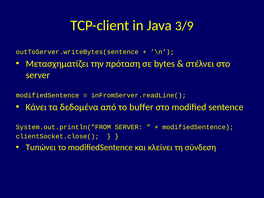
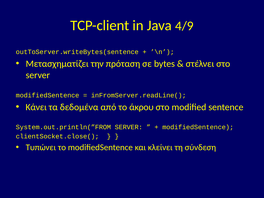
3/9: 3/9 -> 4/9
buffer: buffer -> άκρου
